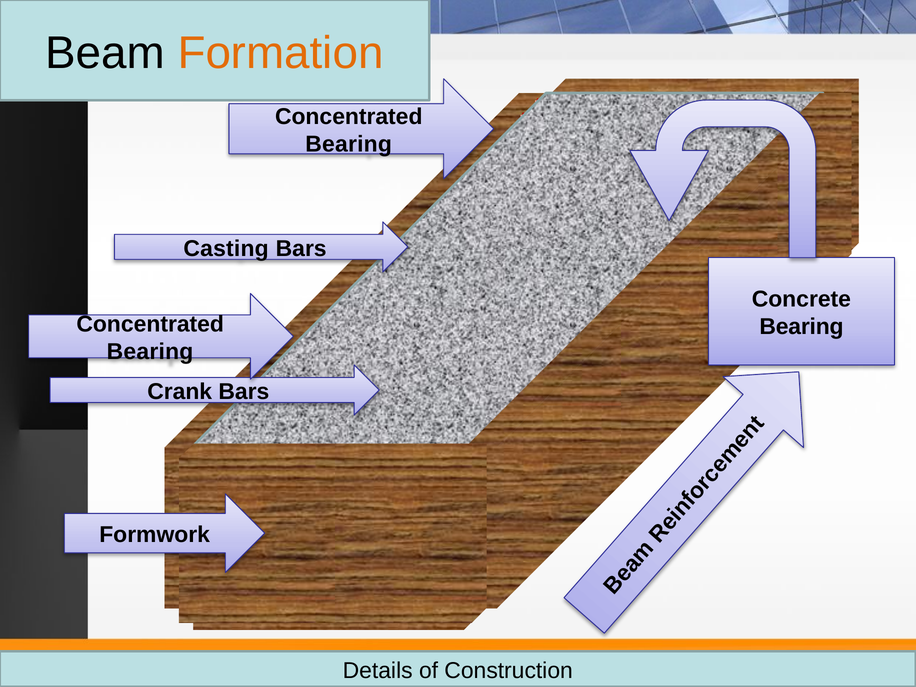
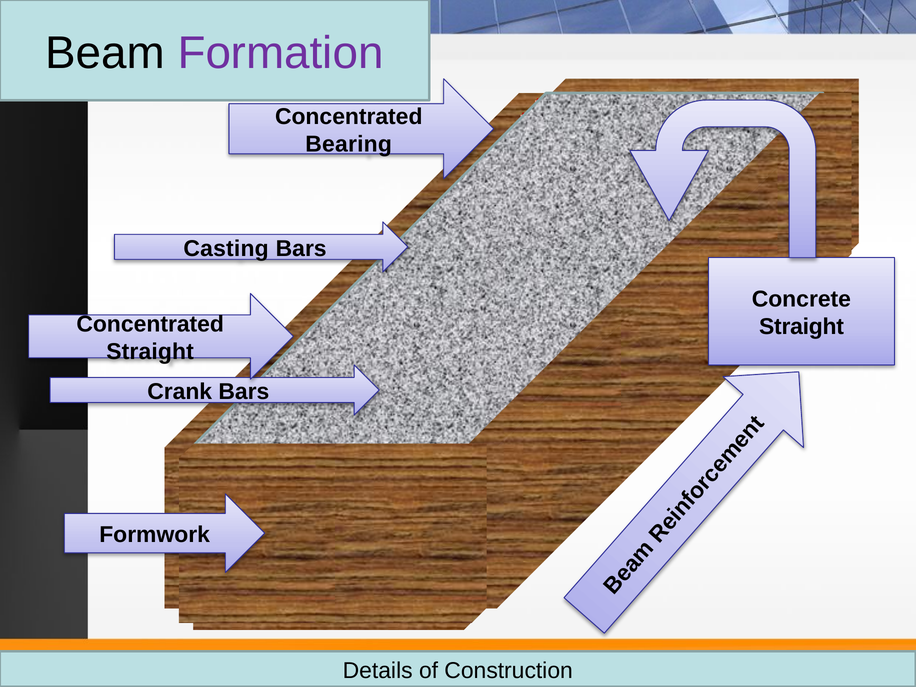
Formation colour: orange -> purple
Bearing at (801, 327): Bearing -> Straight
Bearing at (150, 352): Bearing -> Straight
